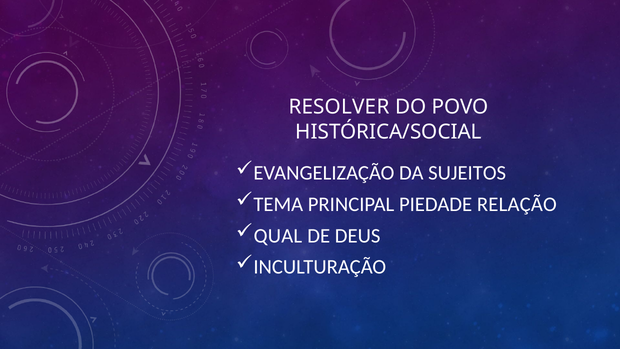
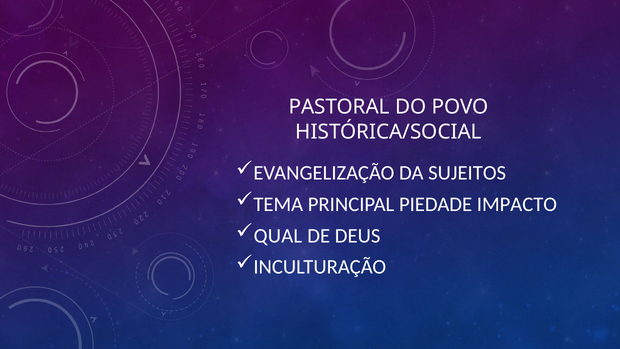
RESOLVER: RESOLVER -> PASTORAL
RELAÇÃO: RELAÇÃO -> IMPACTO
